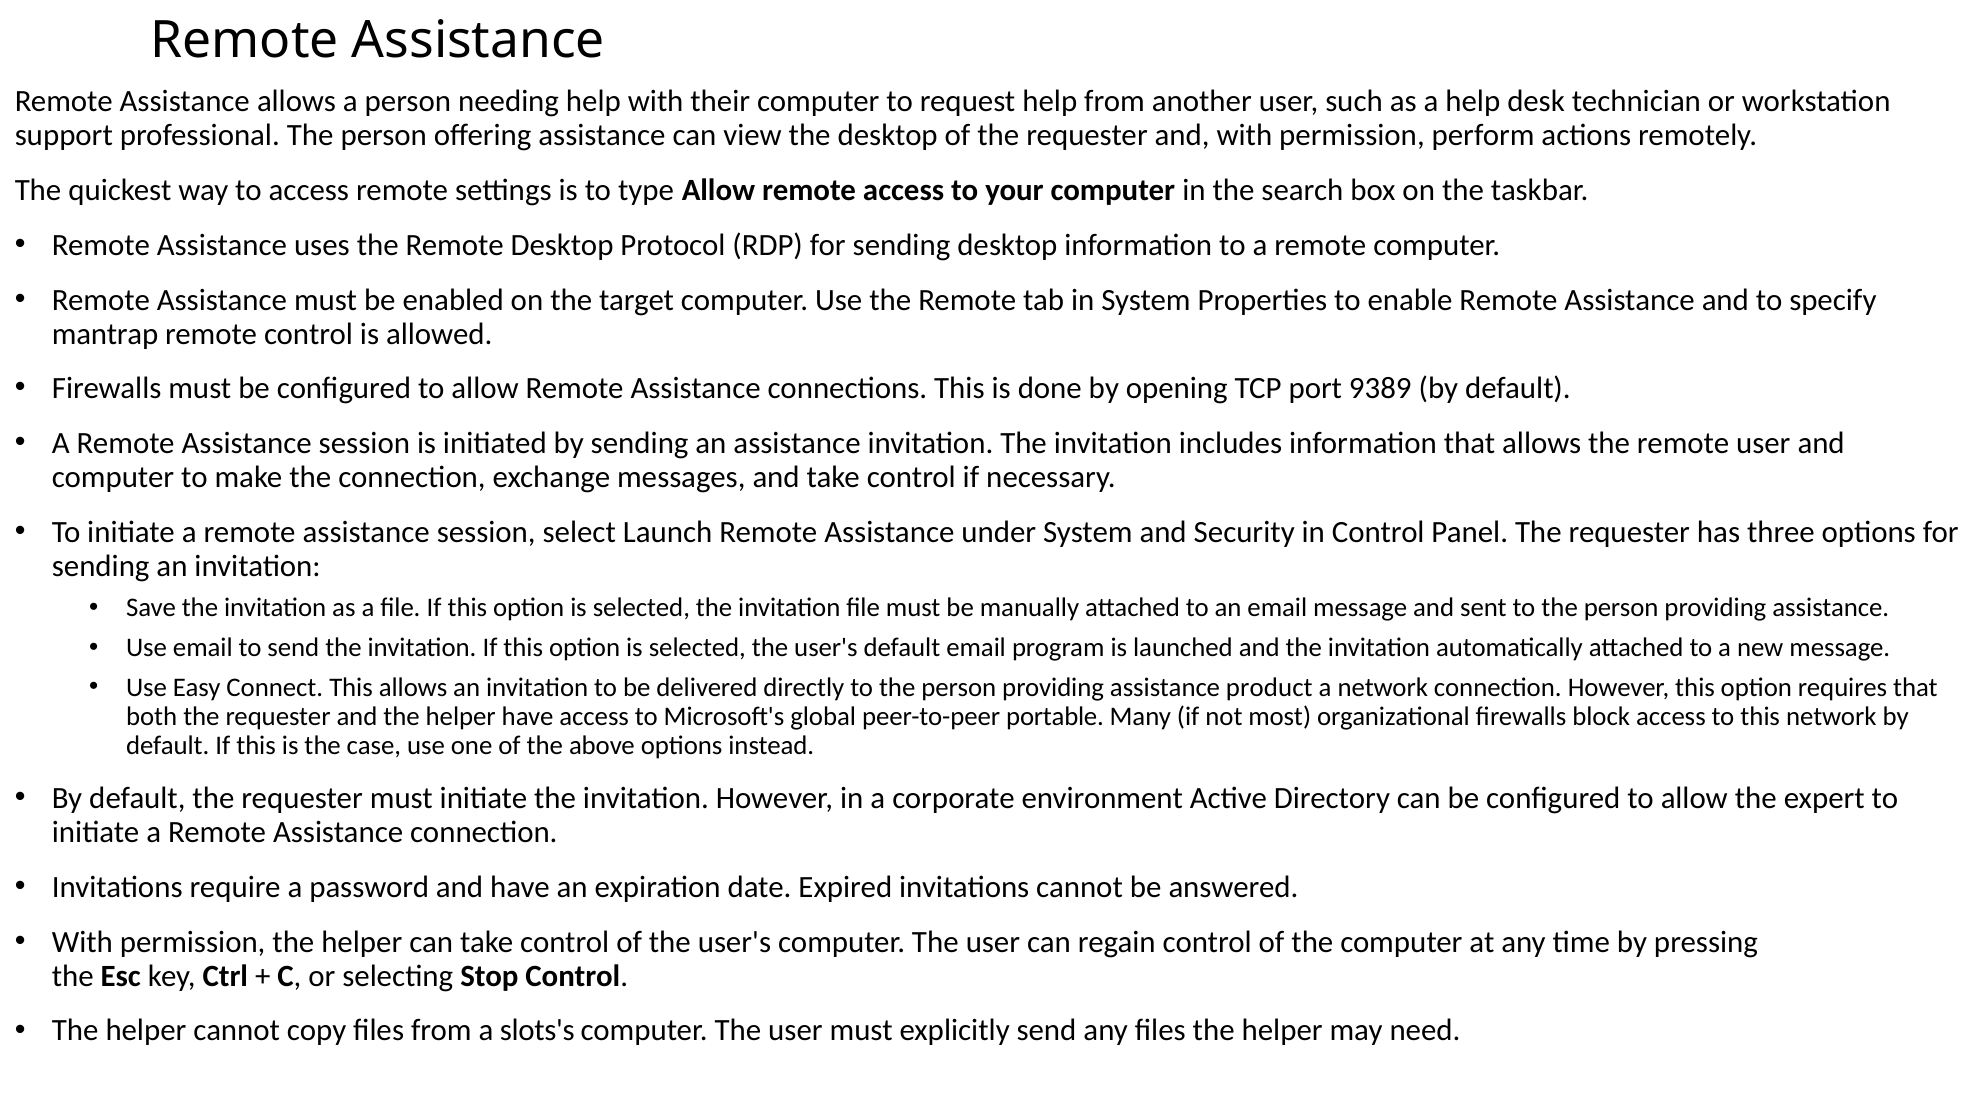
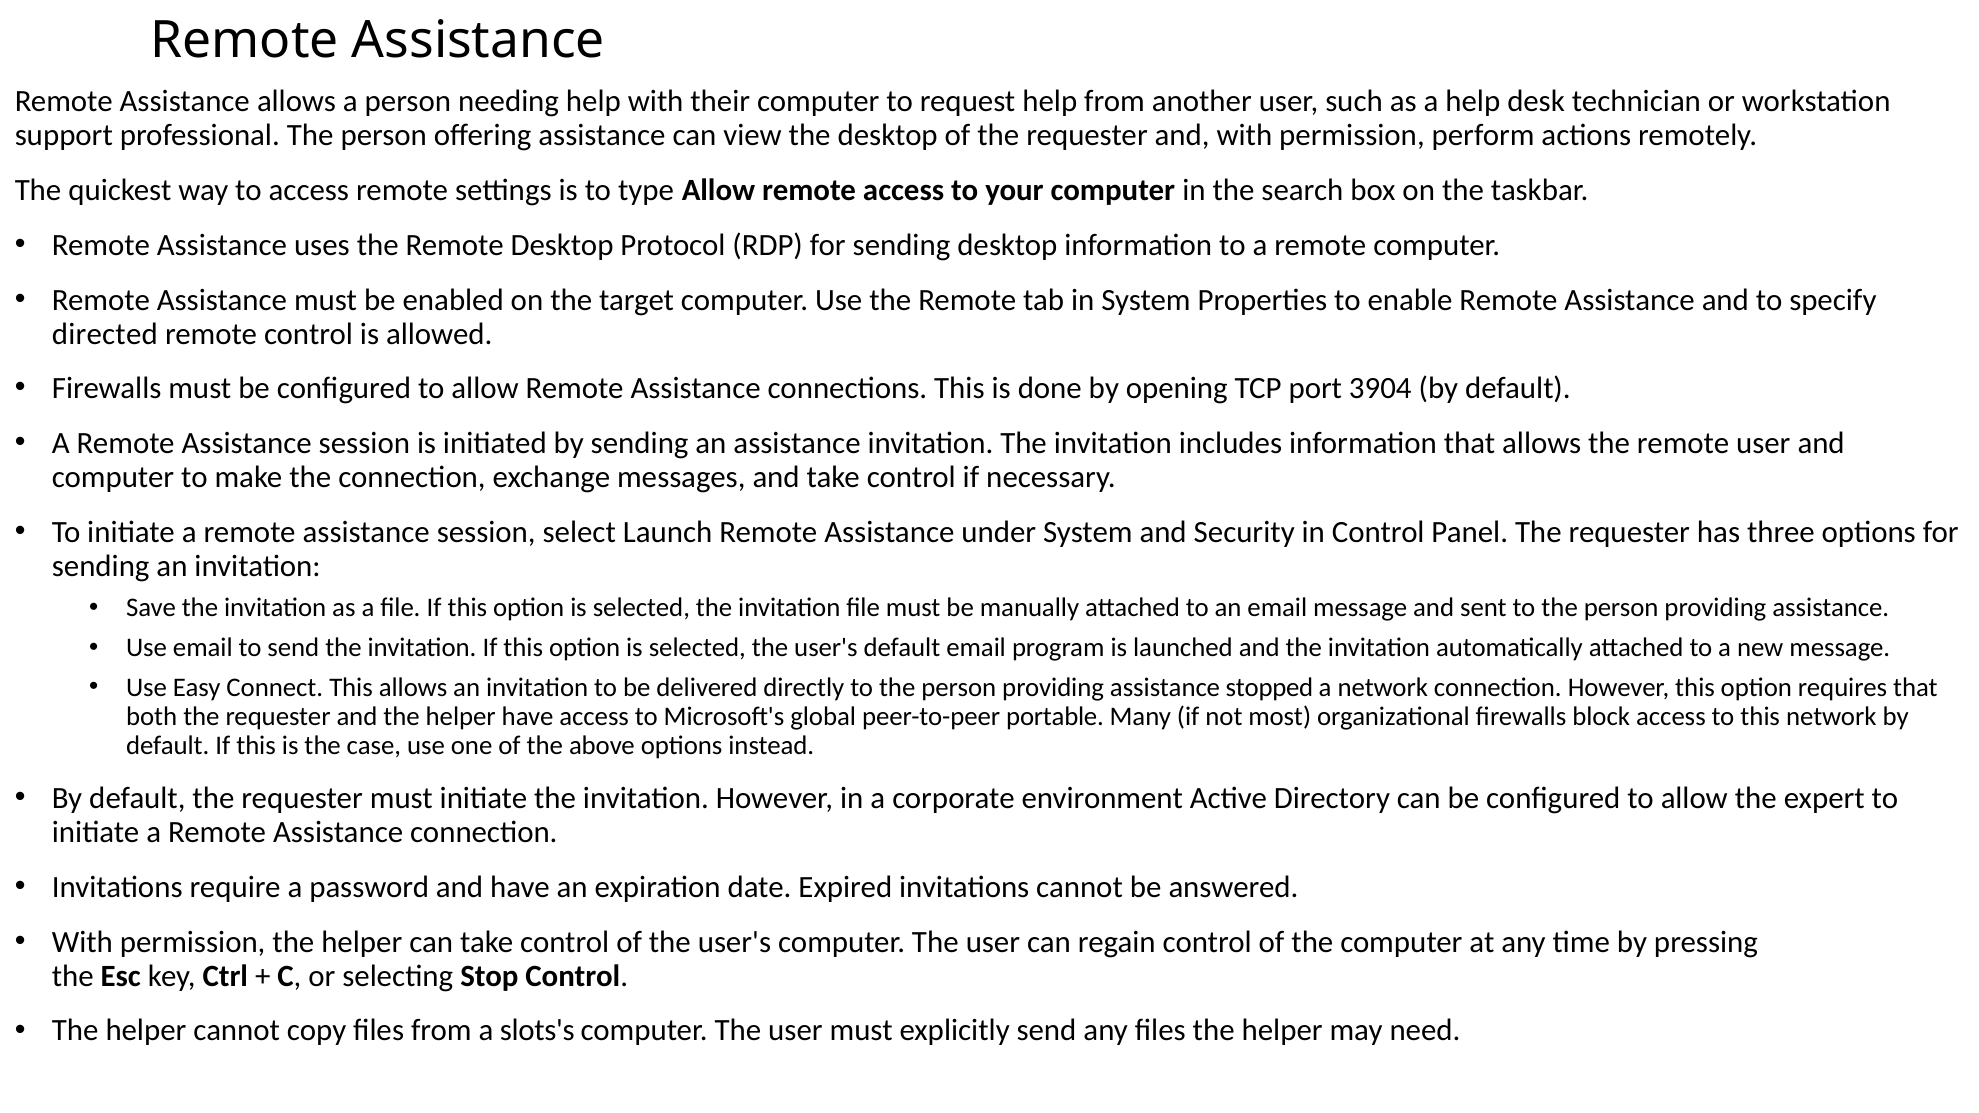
mantrap: mantrap -> directed
9389: 9389 -> 3904
product: product -> stopped
